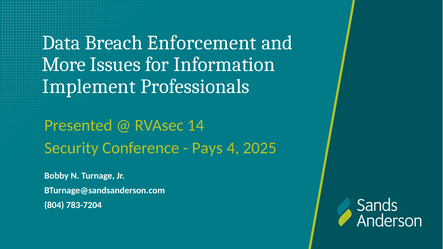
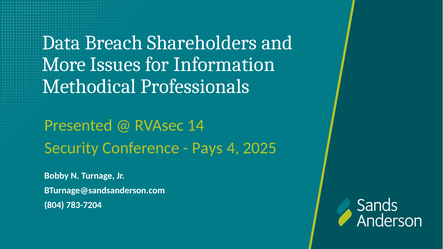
Enforcement: Enforcement -> Shareholders
Implement: Implement -> Methodical
